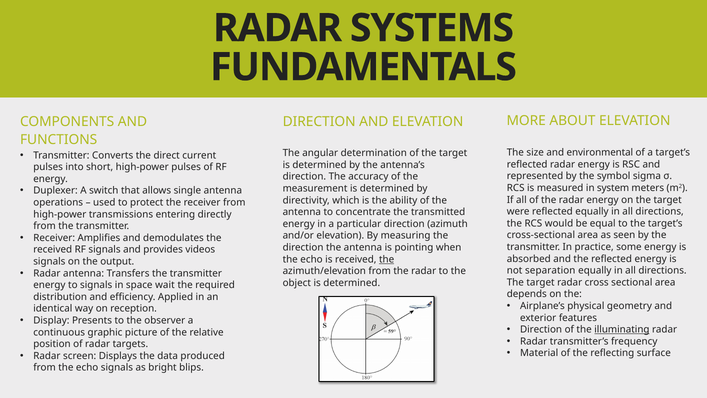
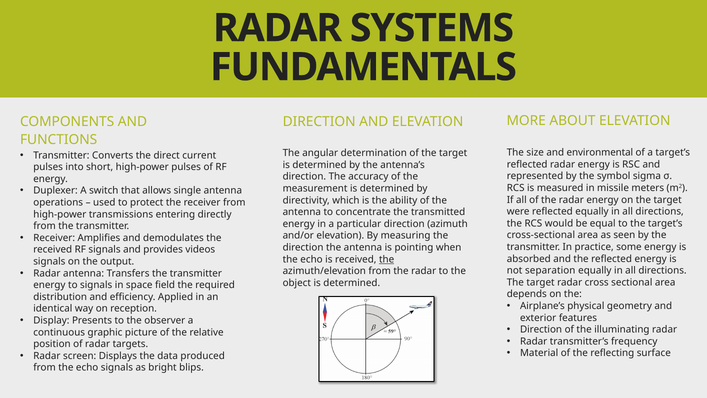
system: system -> missile
wait: wait -> field
illuminating underline: present -> none
